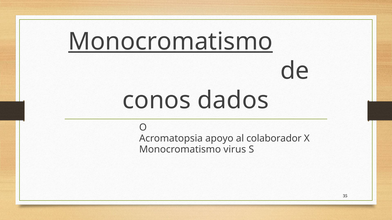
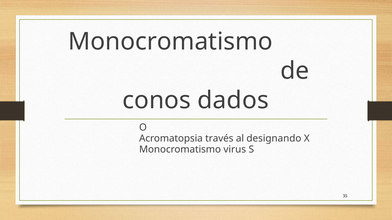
Monocromatismo at (170, 42) underline: present -> none
apoyo: apoyo -> través
colaborador: colaborador -> designando
